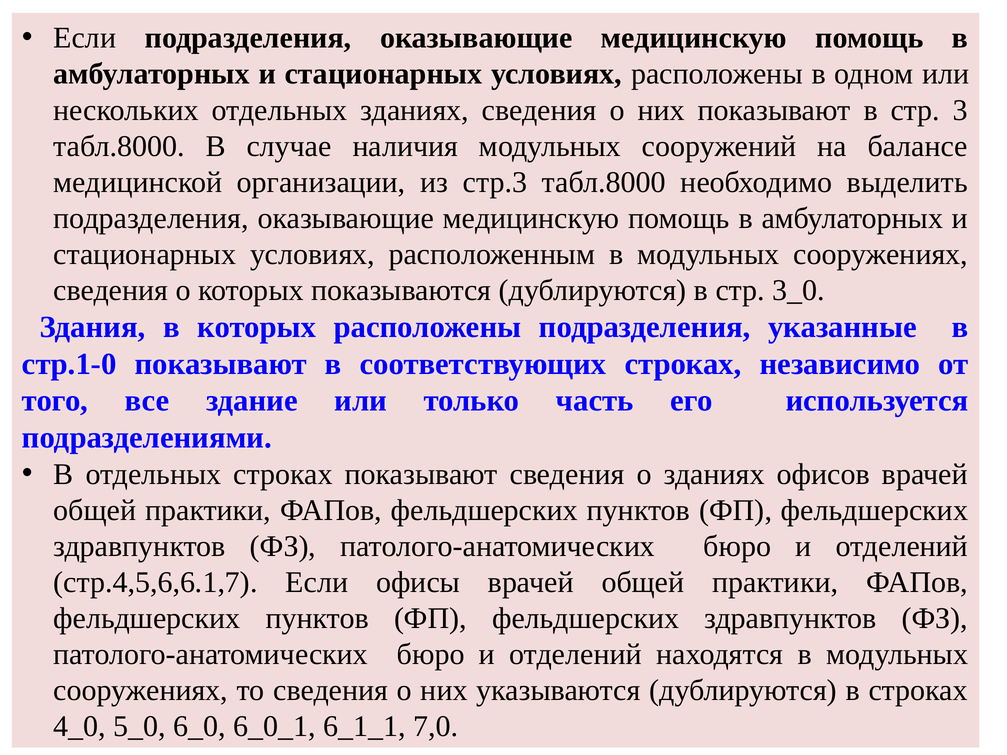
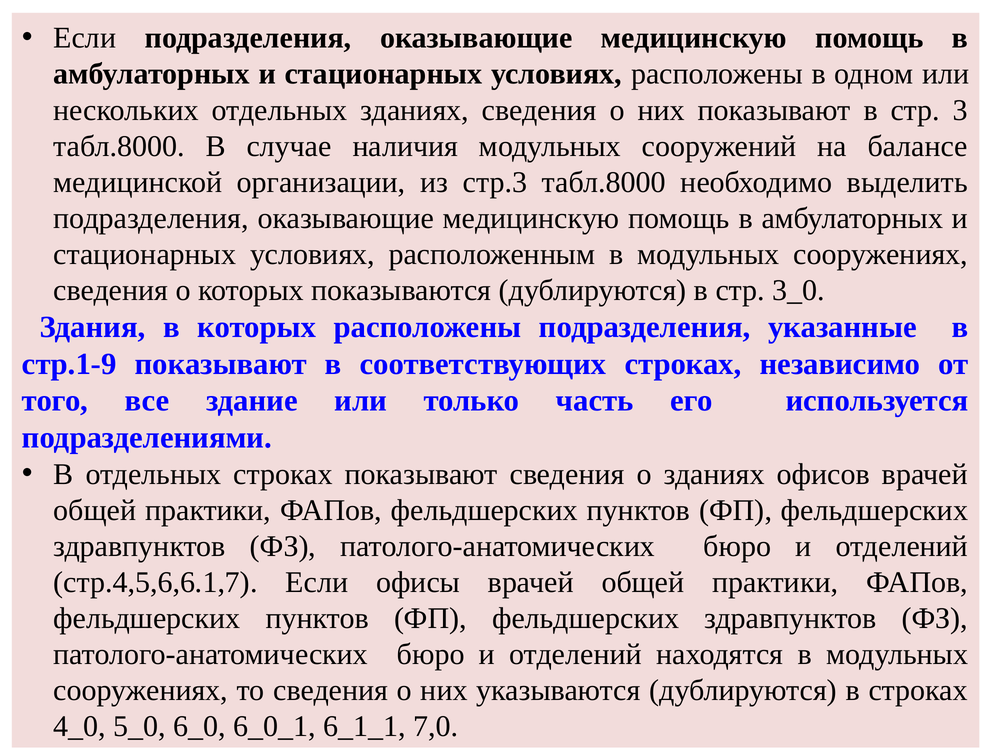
стр.1-0: стр.1-0 -> стр.1-9
